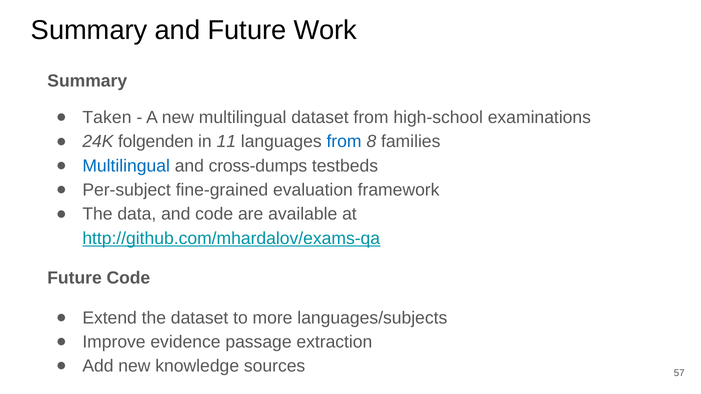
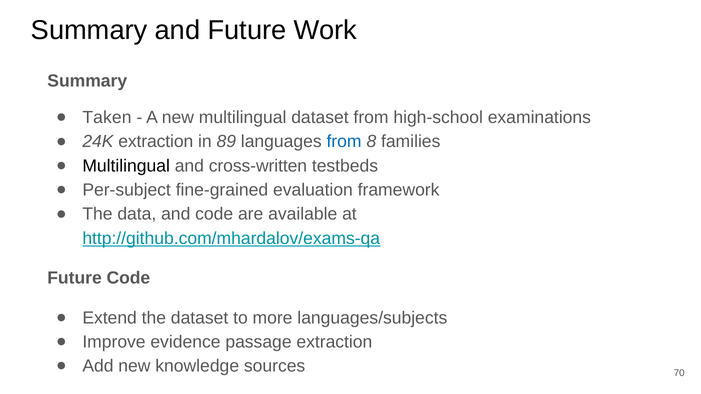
24K folgenden: folgenden -> extraction
11: 11 -> 89
Multilingual at (126, 166) colour: blue -> black
cross-dumps: cross-dumps -> cross-written
57: 57 -> 70
